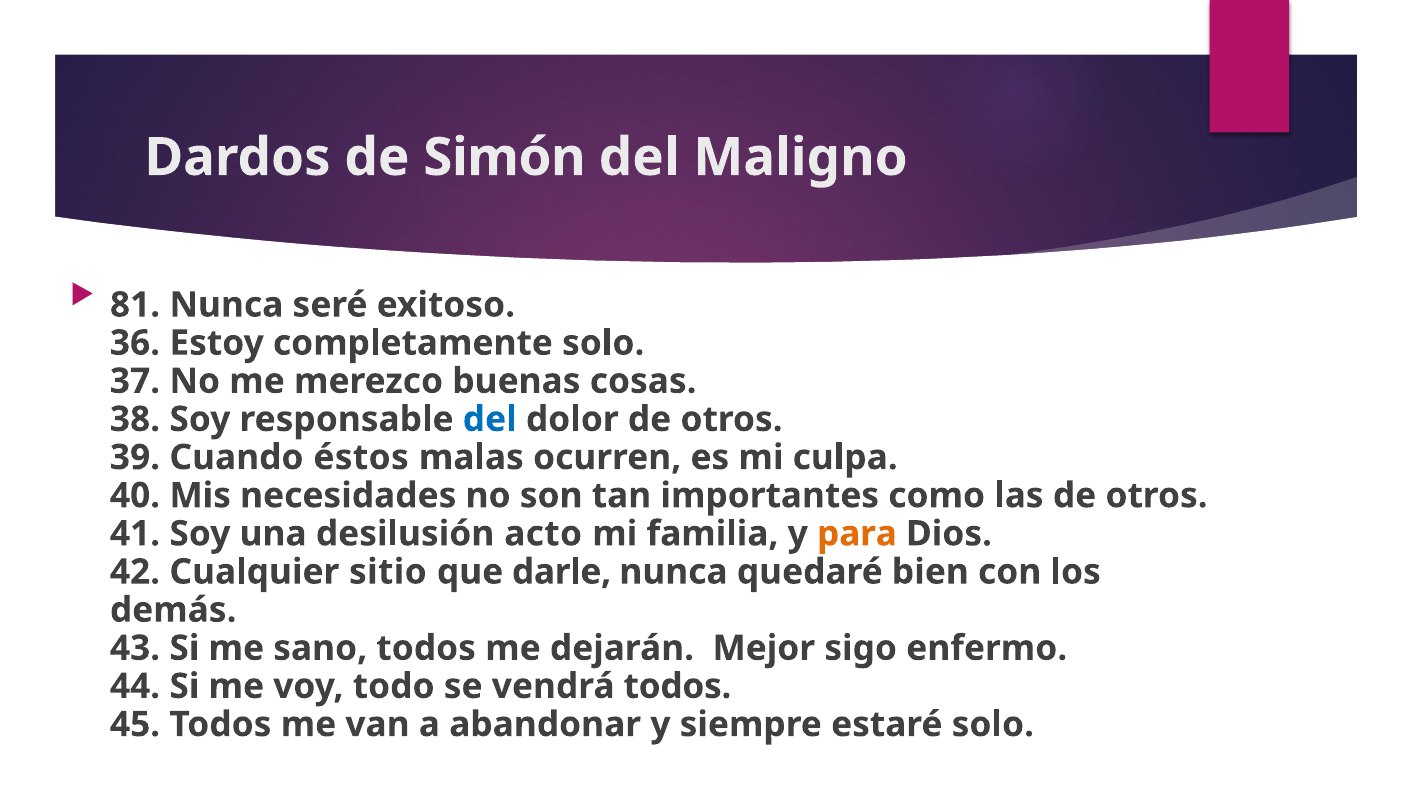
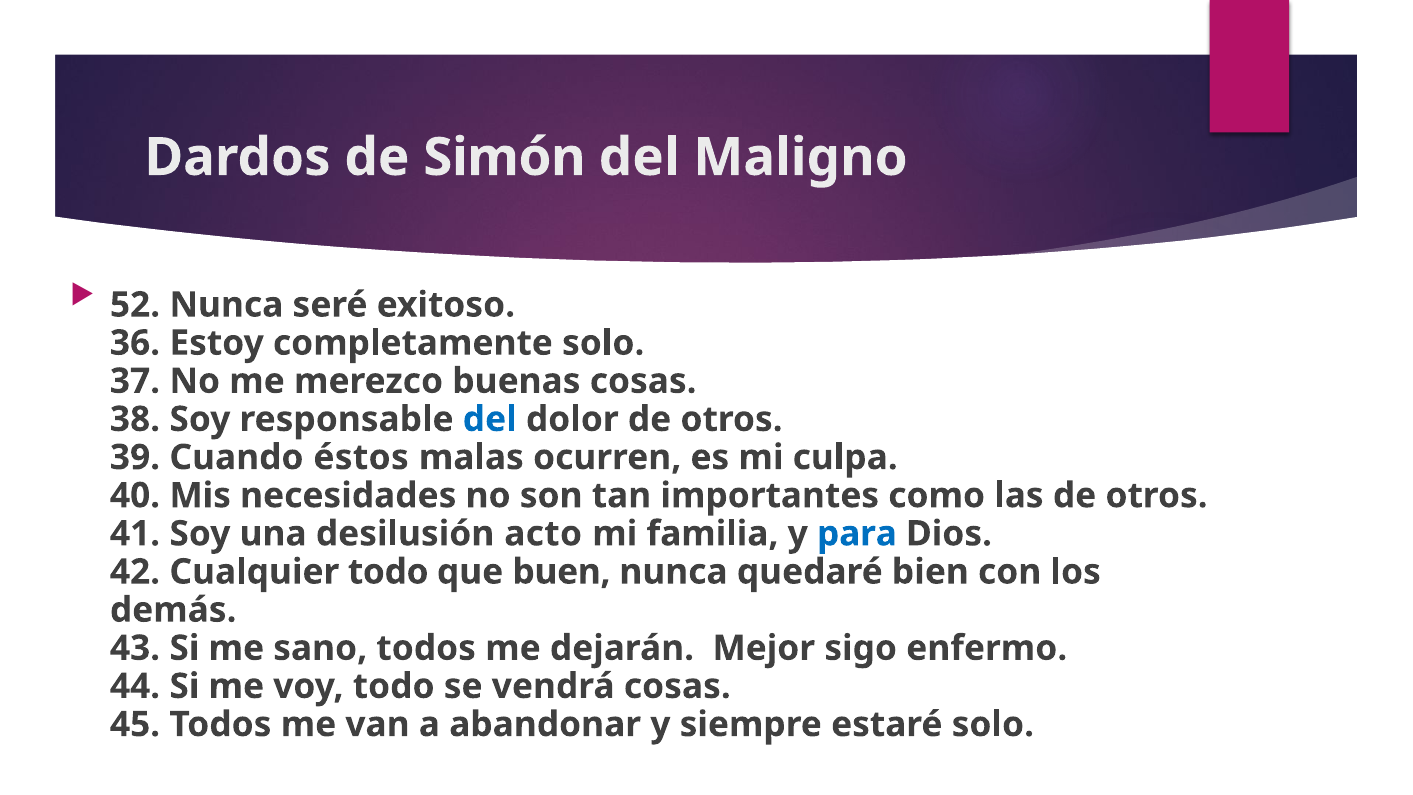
81: 81 -> 52
para colour: orange -> blue
Cualquier sitio: sitio -> todo
darle: darle -> buen
vendrá todos: todos -> cosas
